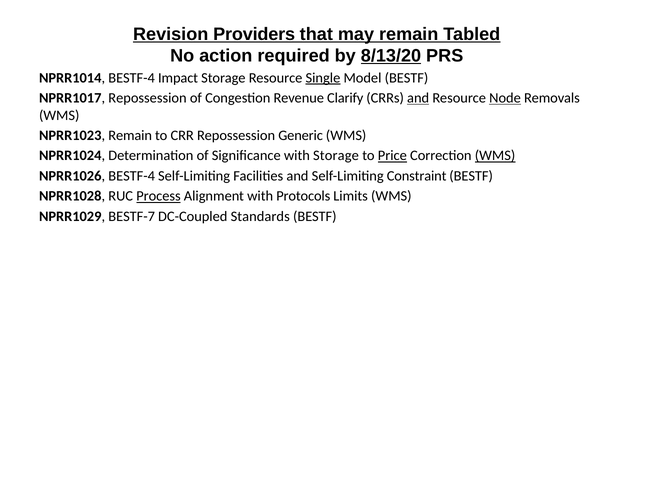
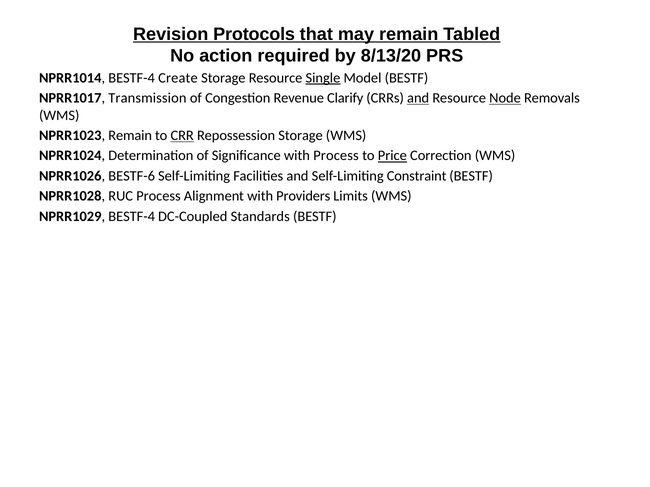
Providers: Providers -> Protocols
8/13/20 underline: present -> none
Impact: Impact -> Create
NPRR1017 Repossession: Repossession -> Transmission
CRR underline: none -> present
Repossession Generic: Generic -> Storage
with Storage: Storage -> Process
WMS at (495, 156) underline: present -> none
NPRR1026 BESTF-4: BESTF-4 -> BESTF-6
Process at (158, 196) underline: present -> none
Protocols: Protocols -> Providers
NPRR1029 BESTF-7: BESTF-7 -> BESTF-4
